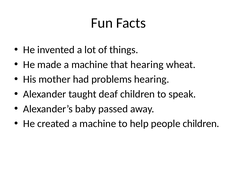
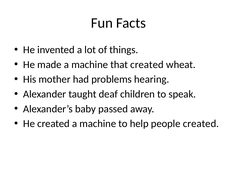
that hearing: hearing -> created
people children: children -> created
